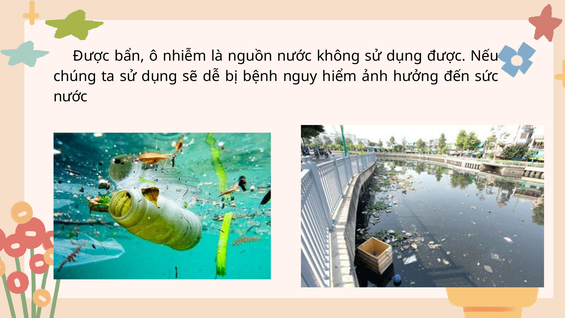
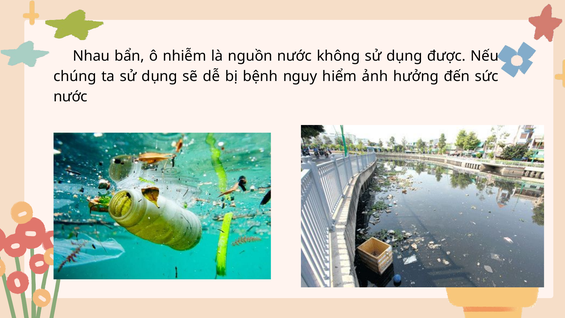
Được at (91, 56): Được -> Nhau
